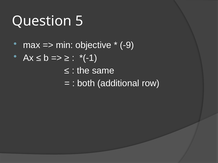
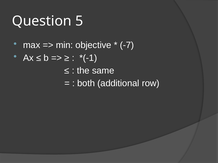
-9: -9 -> -7
